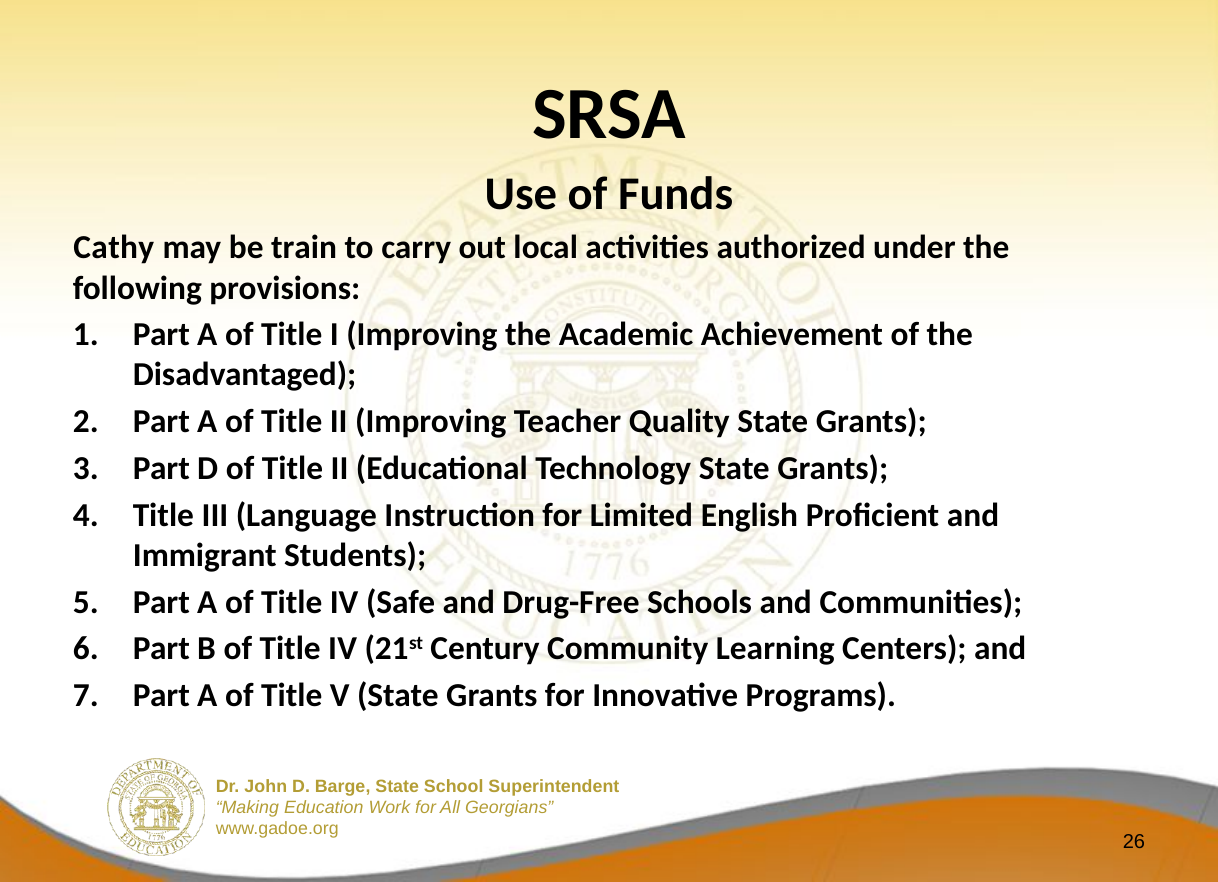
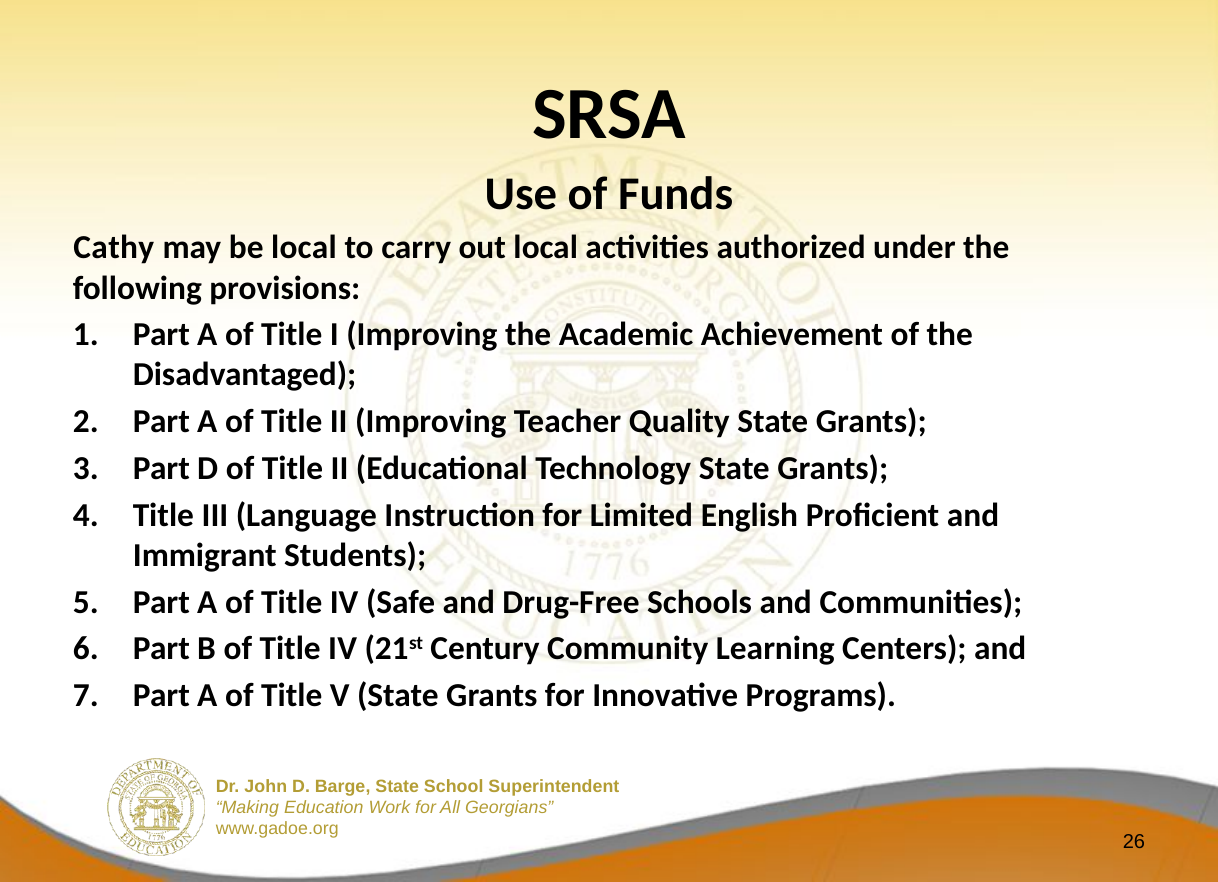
be train: train -> local
